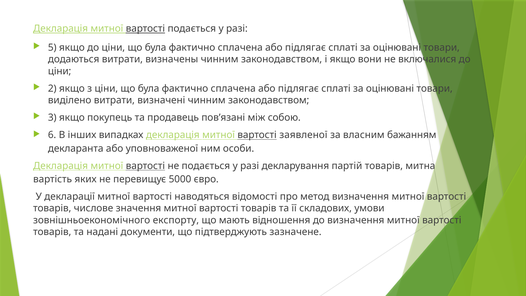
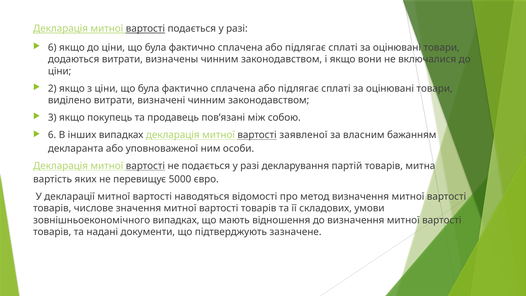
5 at (52, 48): 5 -> 6
зовнішньоекономічного експорту: експорту -> випадках
